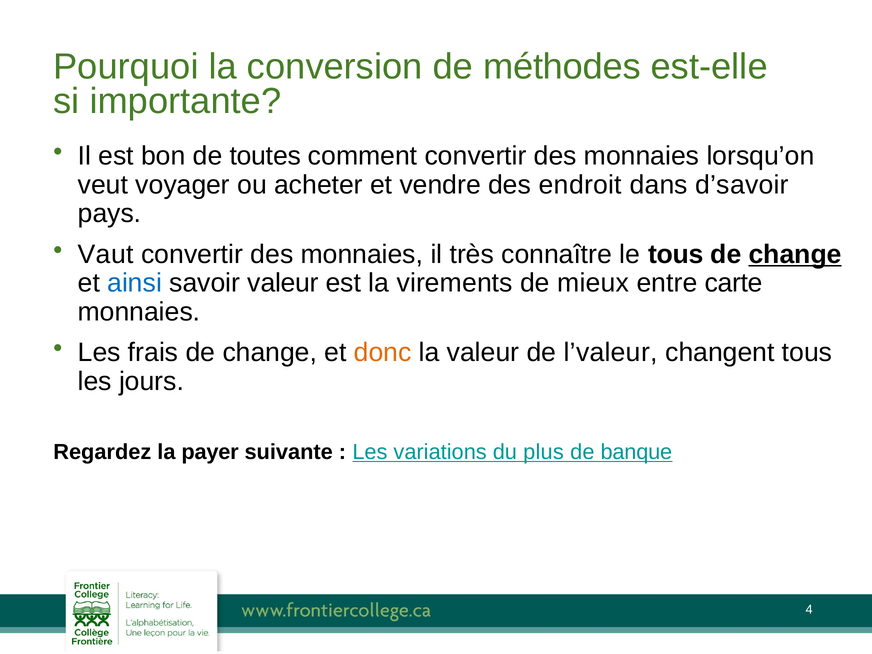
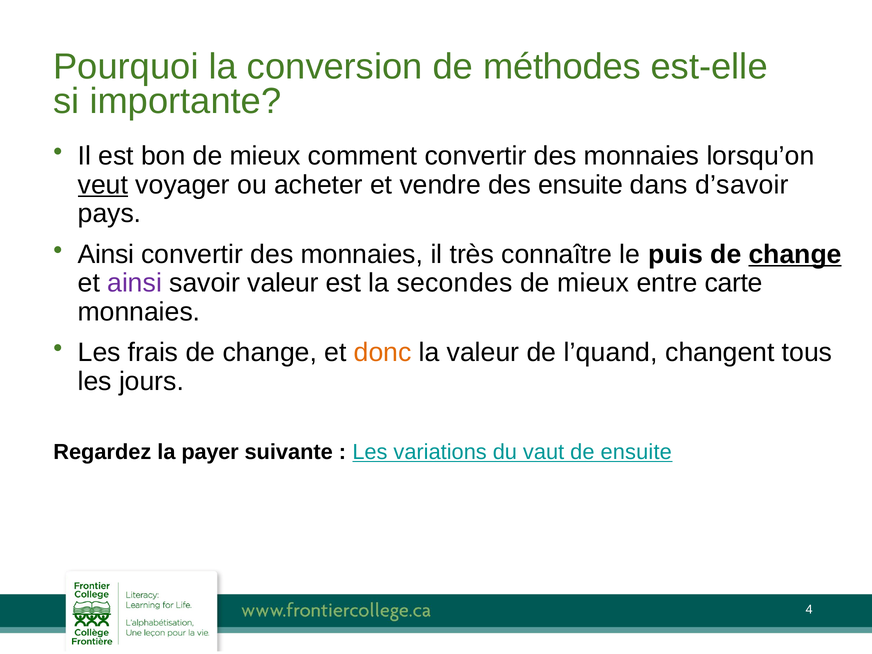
bon de toutes: toutes -> mieux
veut underline: none -> present
des endroit: endroit -> ensuite
Vaut at (106, 254): Vaut -> Ainsi
le tous: tous -> puis
ainsi at (135, 283) colour: blue -> purple
virements: virements -> secondes
l’valeur: l’valeur -> l’quand
plus: plus -> vaut
de banque: banque -> ensuite
